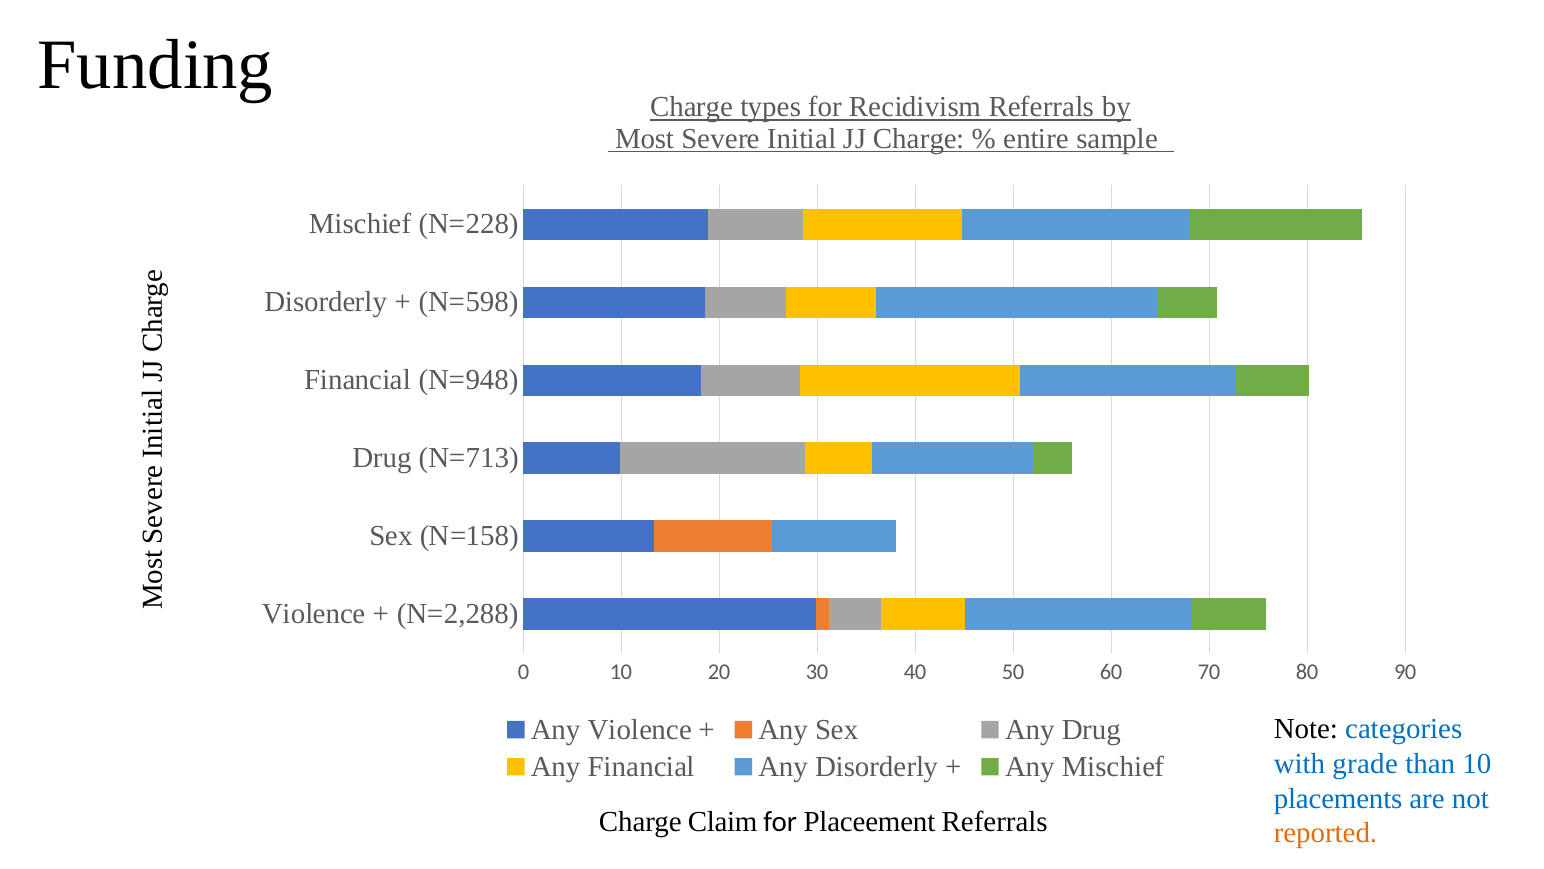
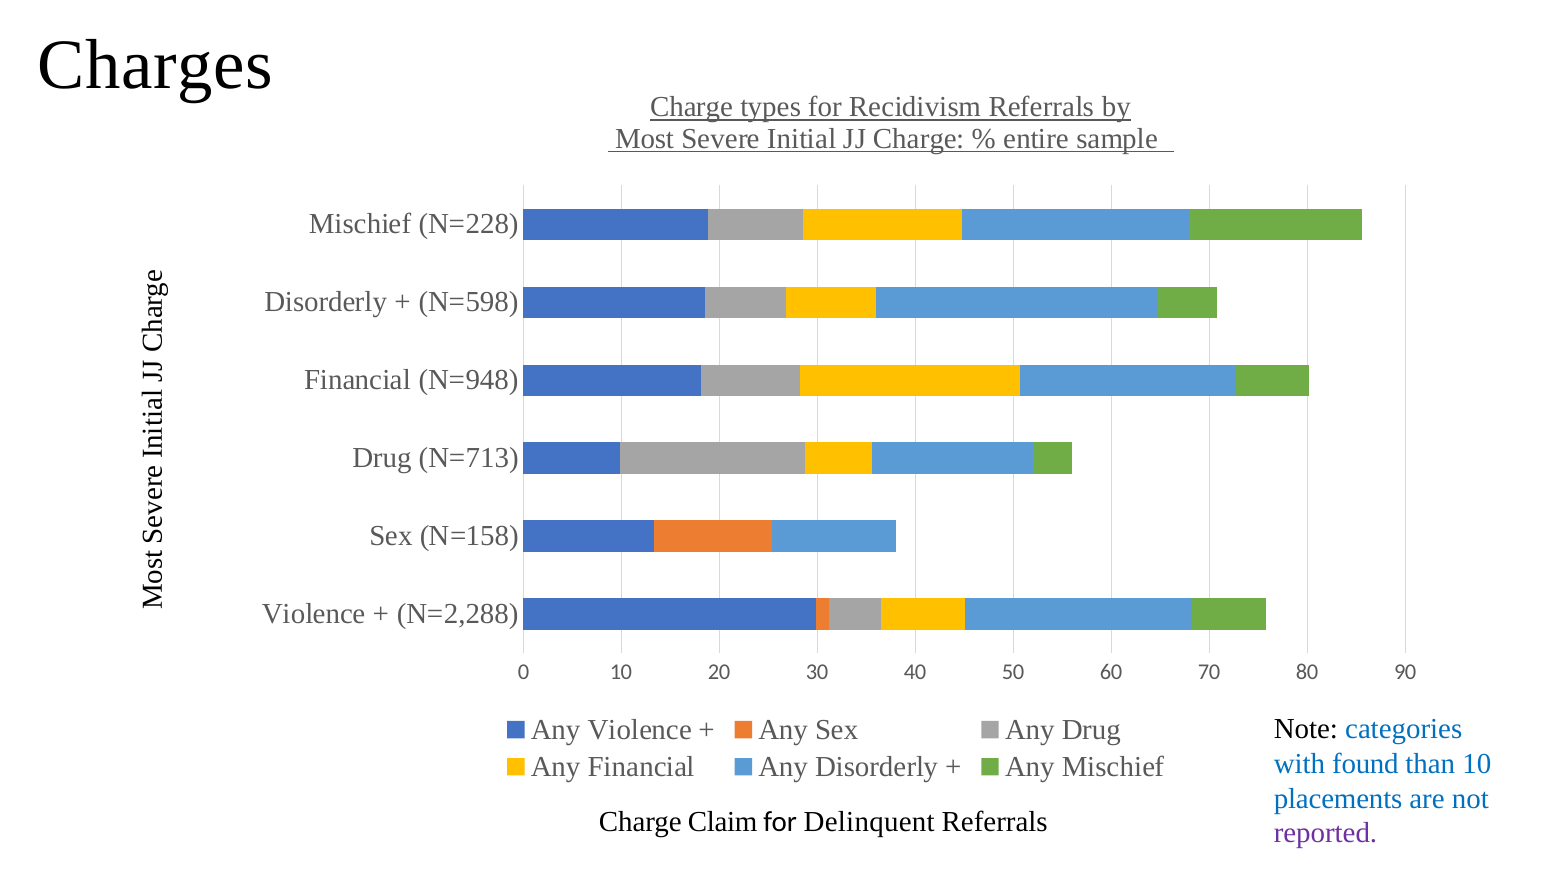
Funding: Funding -> Charges
grade: grade -> found
Placeement: Placeement -> Delinquent
reported colour: orange -> purple
